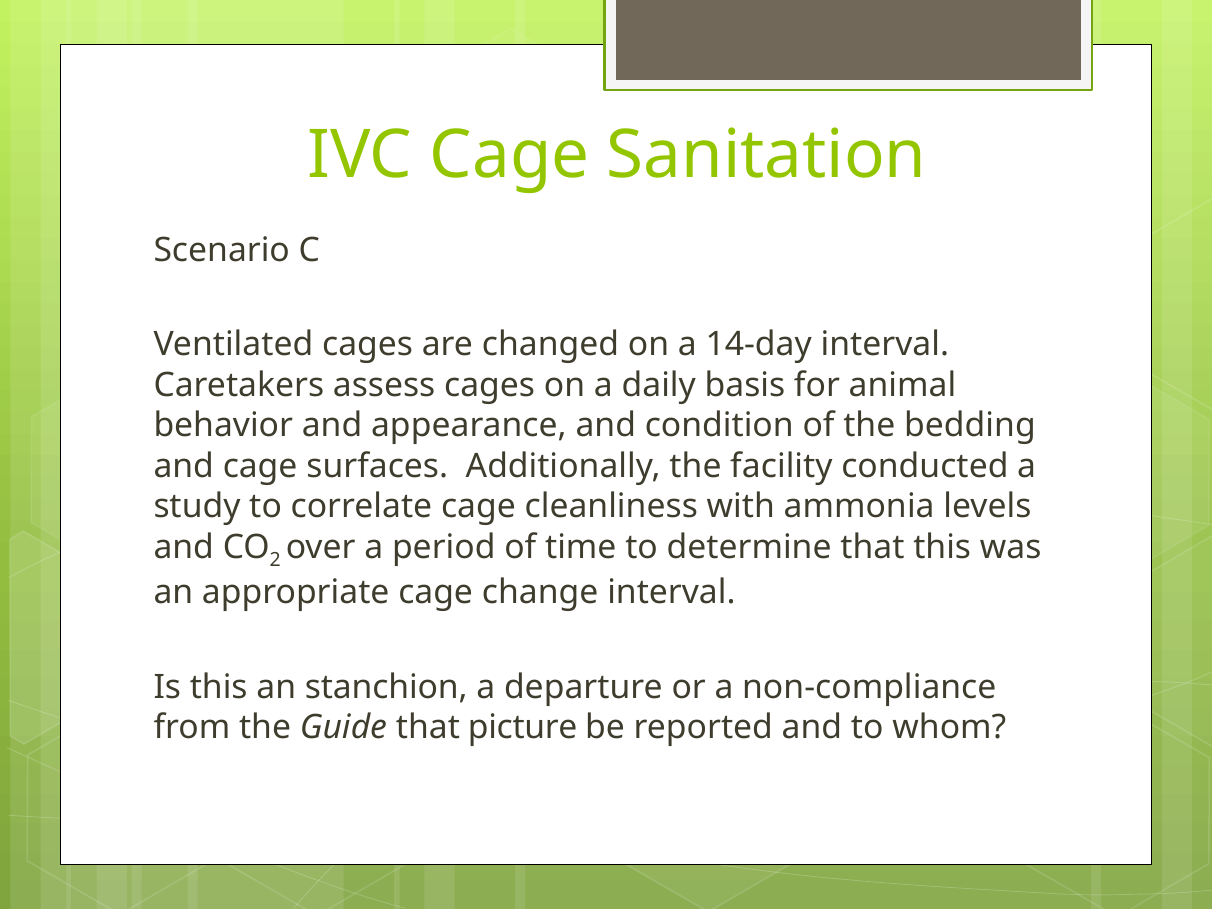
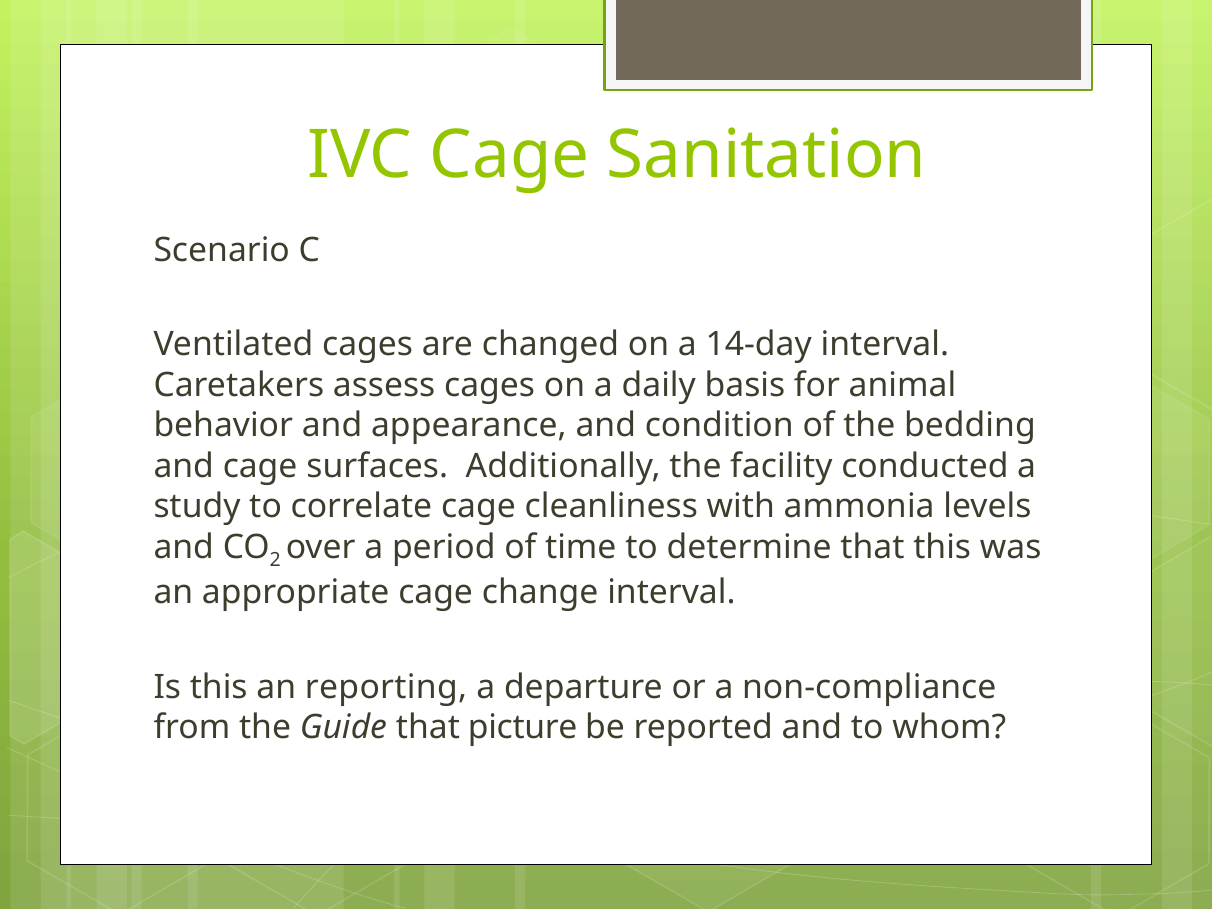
stanchion: stanchion -> reporting
